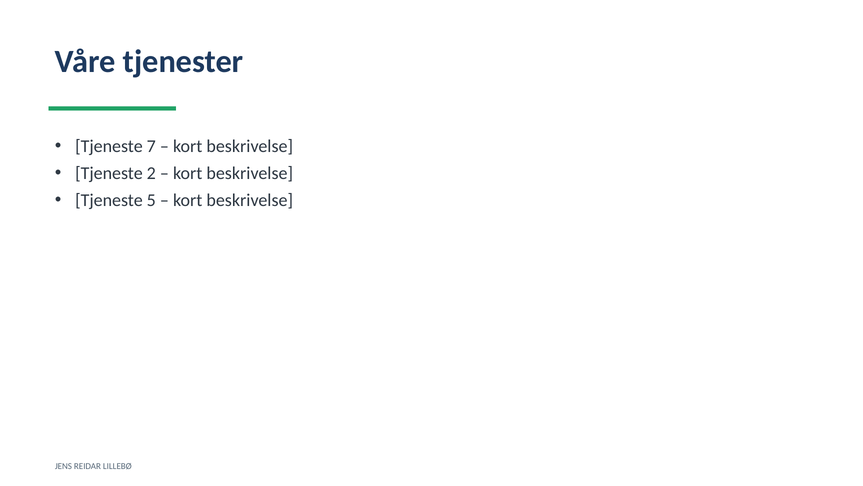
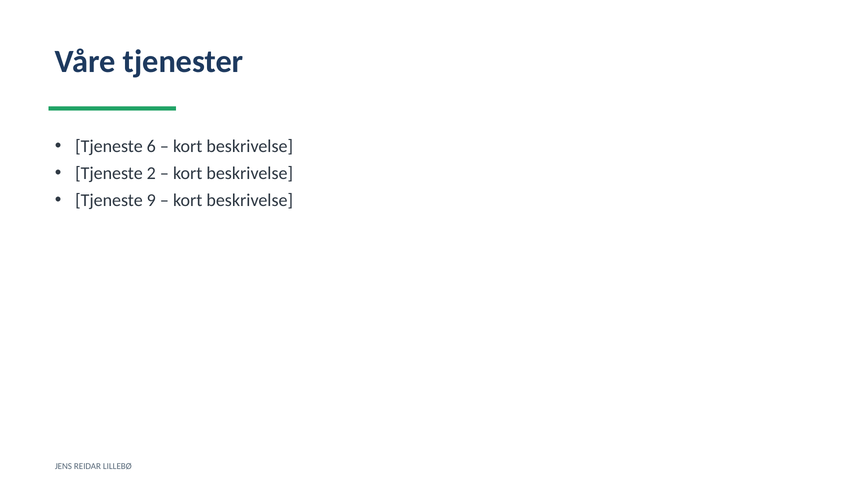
7: 7 -> 6
5: 5 -> 9
